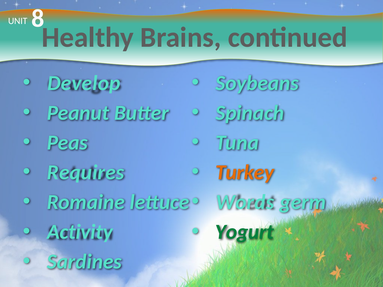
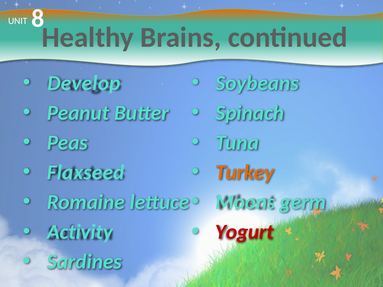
Requires: Requires -> Flaxseed
Words: Words -> Moons
Yogurt colour: green -> red
